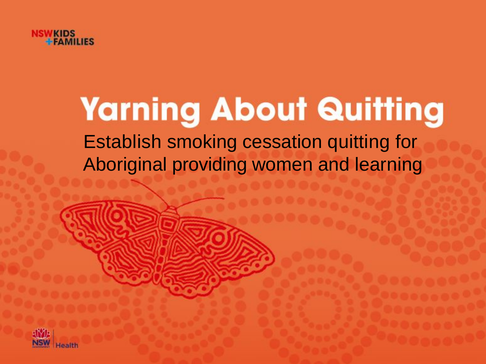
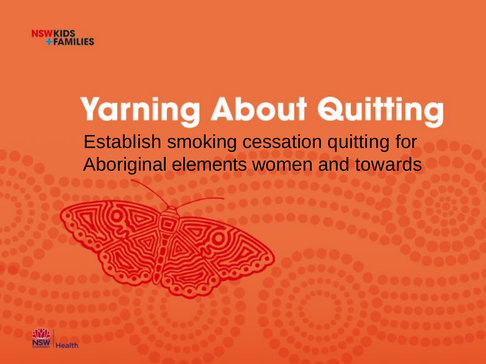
providing: providing -> elements
learning: learning -> towards
